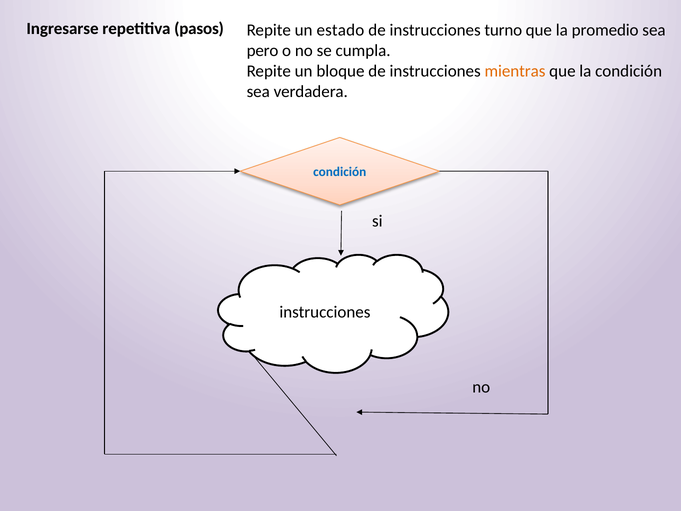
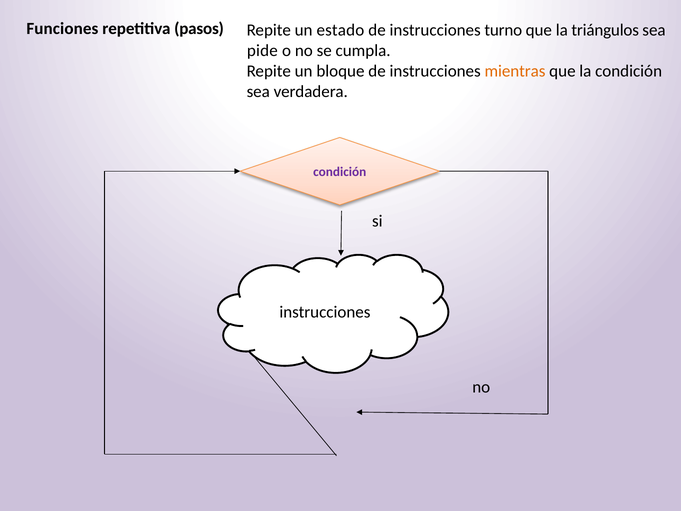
Ingresarse: Ingresarse -> Funciones
promedio: promedio -> triángulos
pero: pero -> pide
condición at (340, 172) colour: blue -> purple
